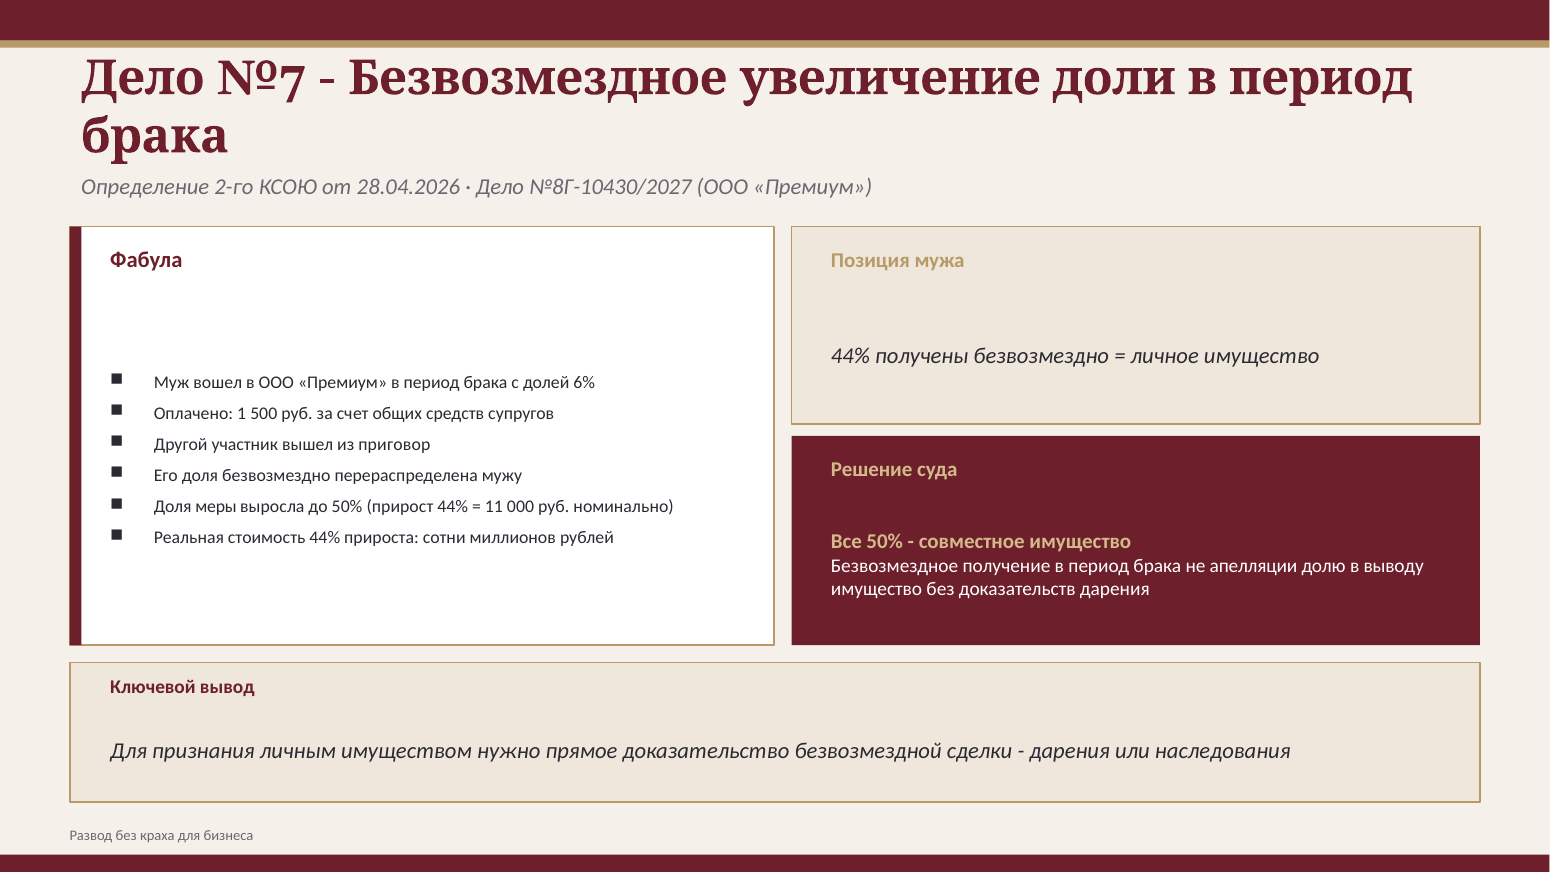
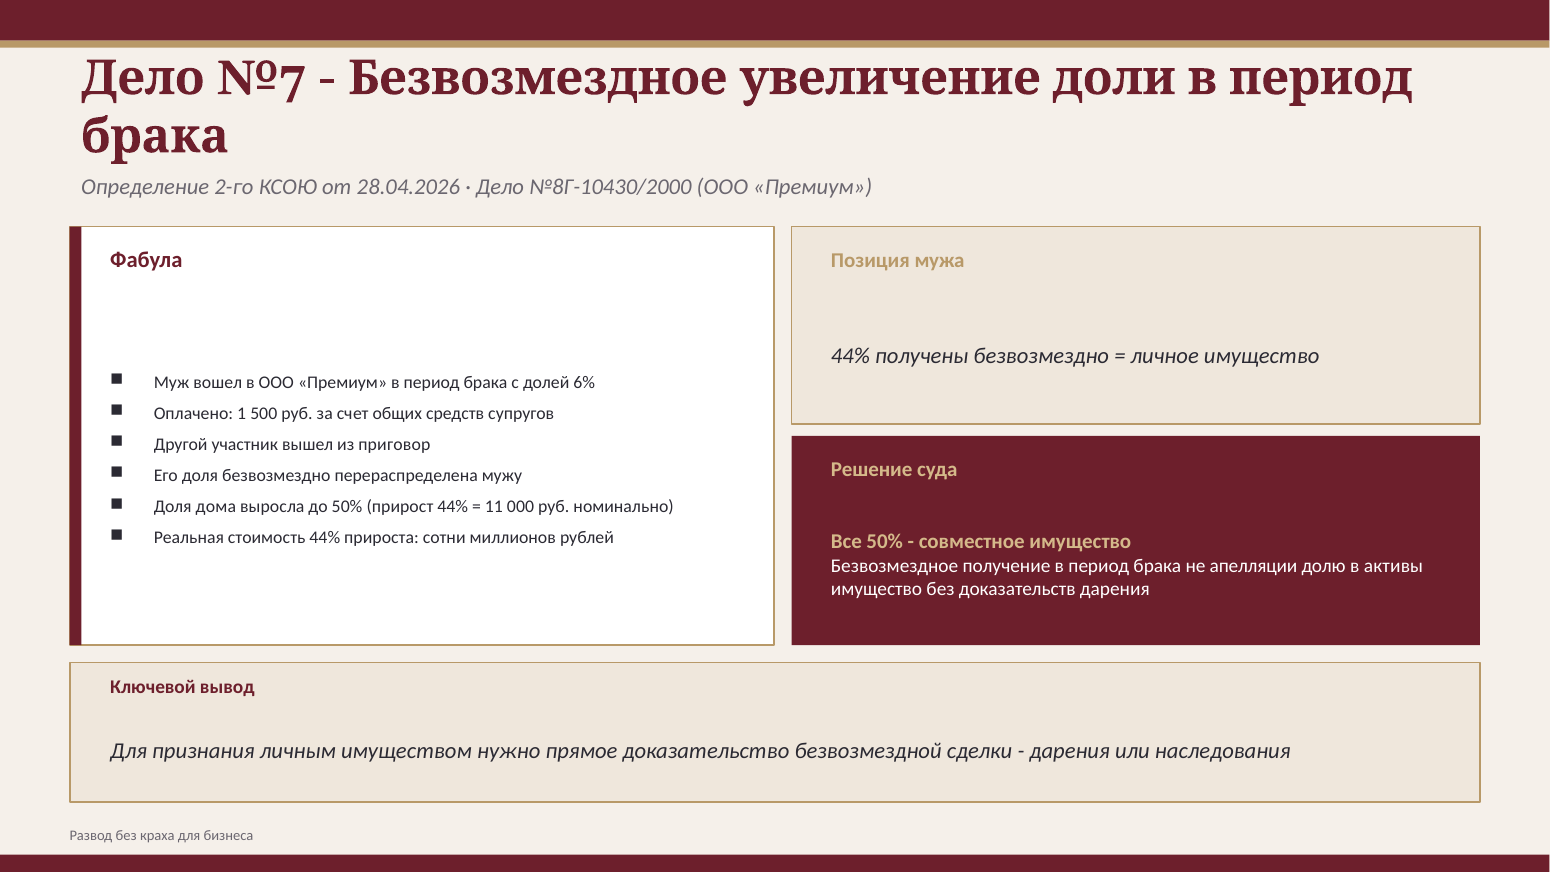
№8Г-10430/2027: №8Г-10430/2027 -> №8Г-10430/2000
меры: меры -> дома
выводу: выводу -> активы
